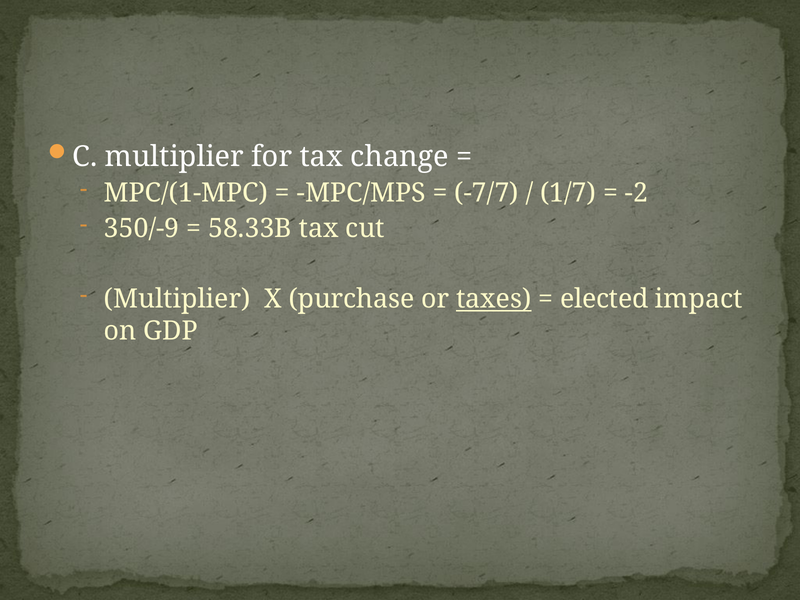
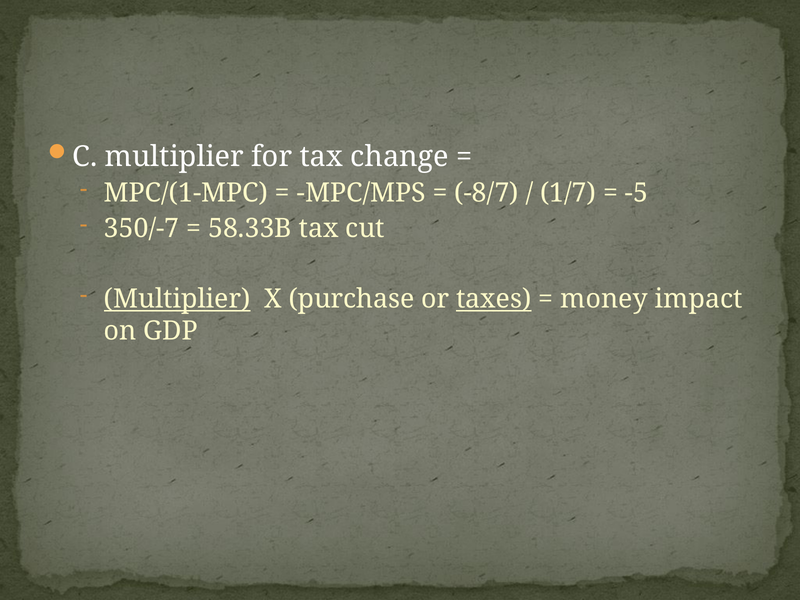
-7/7: -7/7 -> -8/7
-2: -2 -> -5
350/-9: 350/-9 -> 350/-7
Multiplier at (177, 299) underline: none -> present
elected: elected -> money
